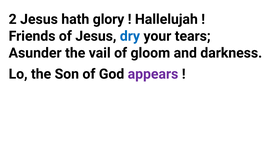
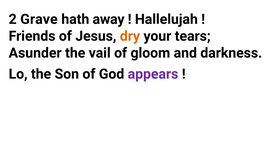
2 Jesus: Jesus -> Grave
glory: glory -> away
dry colour: blue -> orange
